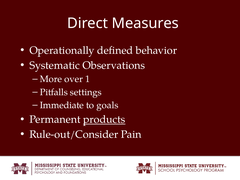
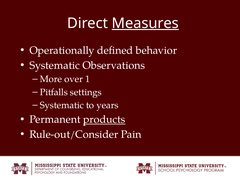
Measures underline: none -> present
Immediate at (62, 105): Immediate -> Systematic
goals: goals -> years
